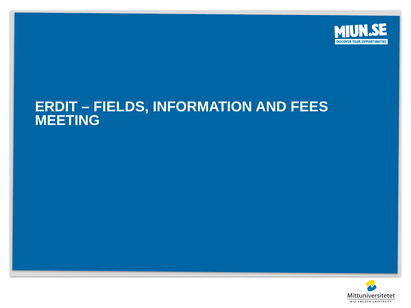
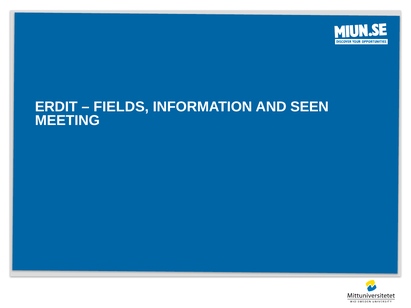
FEES: FEES -> SEEN
